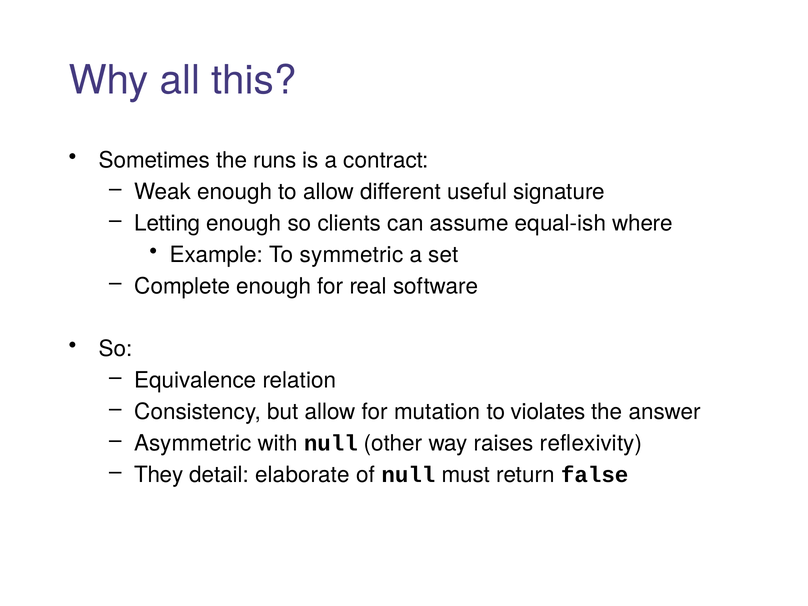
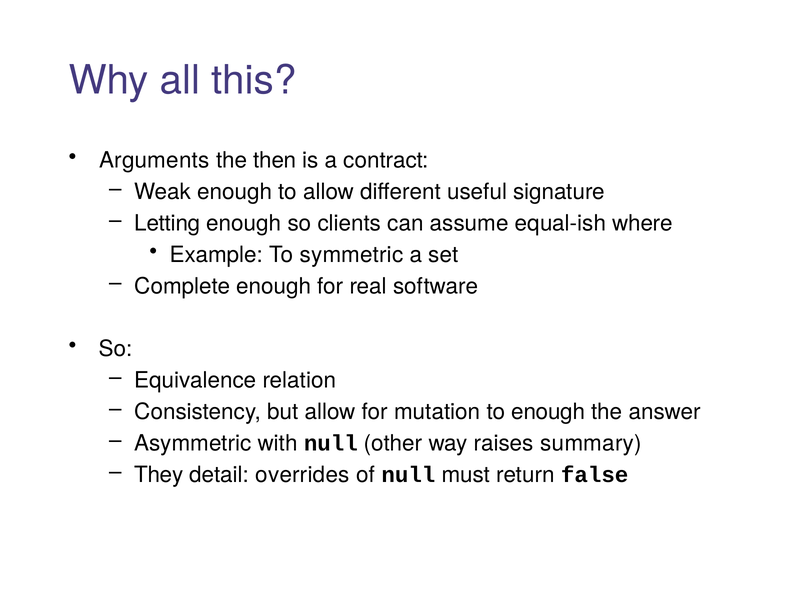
Sometimes: Sometimes -> Arguments
runs: runs -> then
to violates: violates -> enough
reflexivity: reflexivity -> summary
elaborate: elaborate -> overrides
